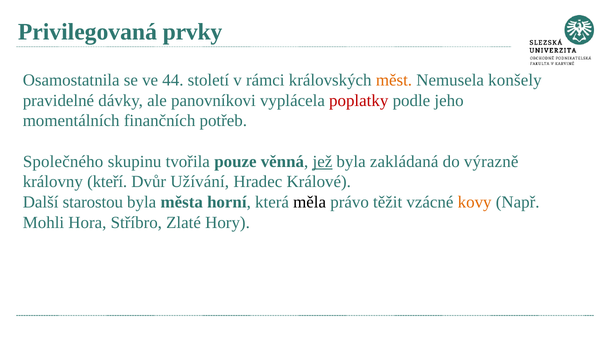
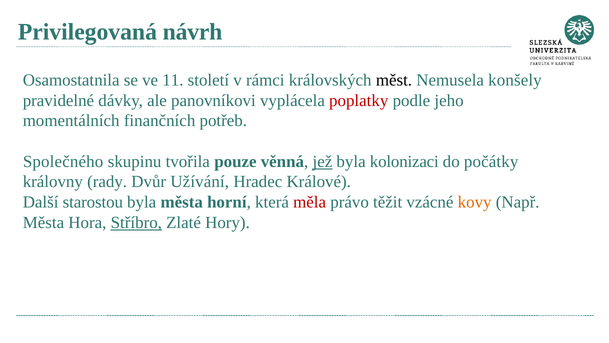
prvky: prvky -> návrh
44: 44 -> 11
měst colour: orange -> black
zakládaná: zakládaná -> kolonizaci
výrazně: výrazně -> počátky
kteří: kteří -> rady
měla colour: black -> red
Mohli at (43, 222): Mohli -> Města
Stříbro underline: none -> present
